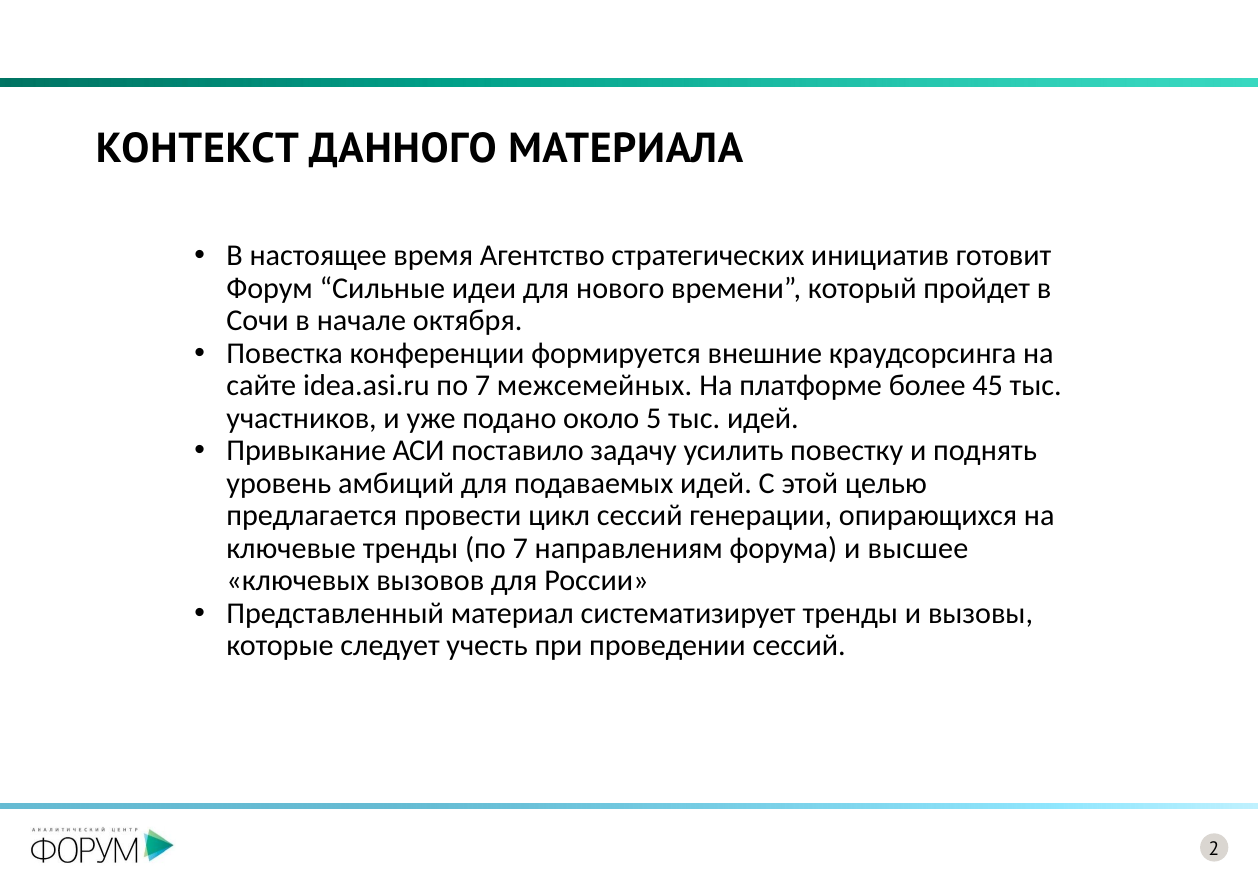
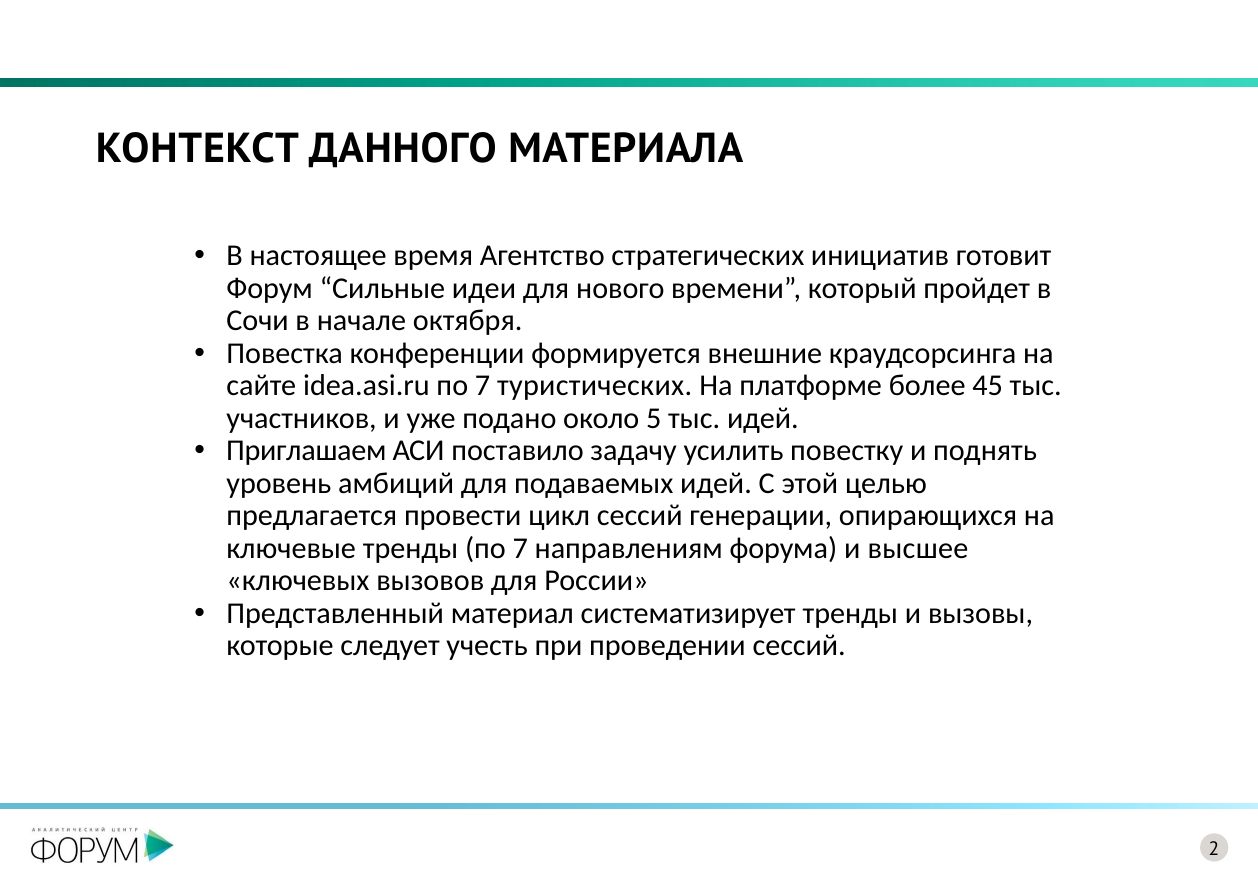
межсемейных: межсемейных -> туристических
Привыкание: Привыкание -> Приглашаем
